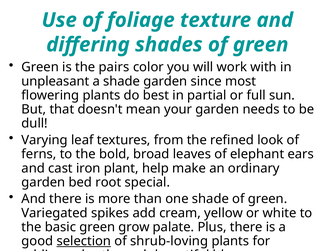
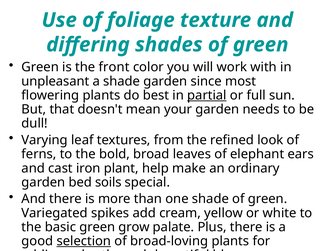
pairs: pairs -> front
partial underline: none -> present
root: root -> soils
shrub-loving: shrub-loving -> broad-loving
